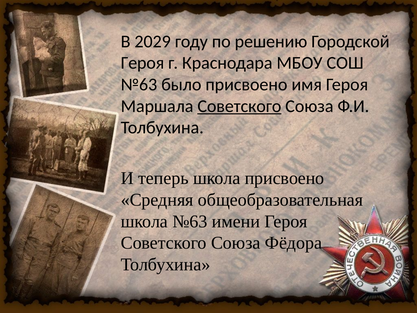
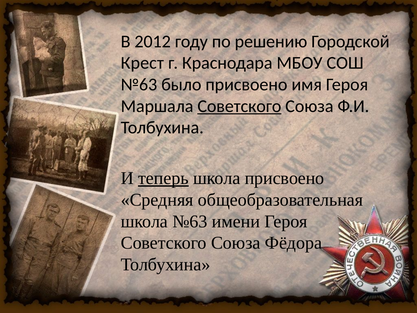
2029: 2029 -> 2012
Героя at (142, 63): Героя -> Крест
теперь underline: none -> present
